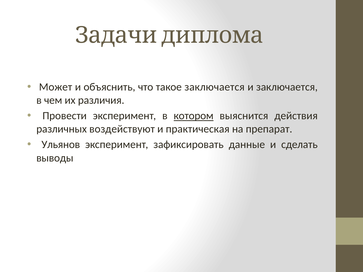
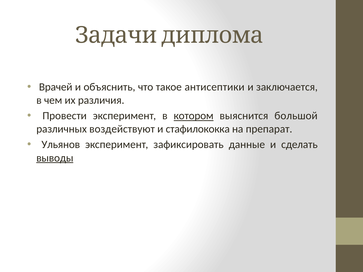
Может: Может -> Врачей
такое заключается: заключается -> антисептики
действия: действия -> большой
практическая: практическая -> стафилококка
выводы underline: none -> present
